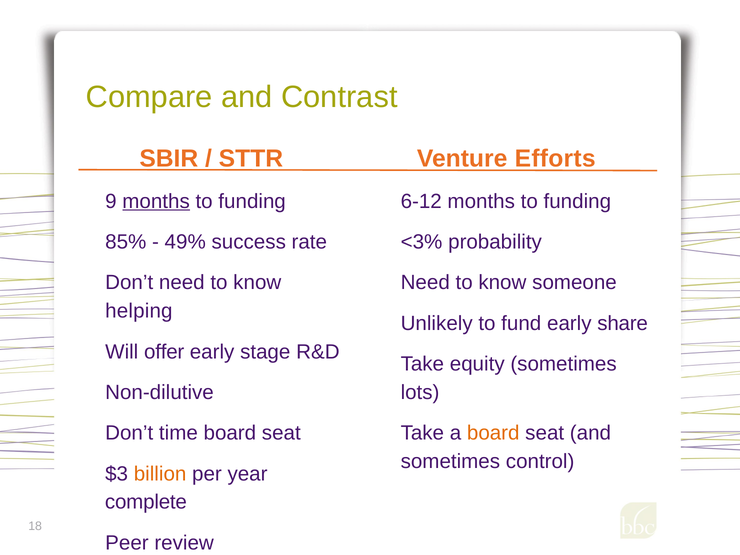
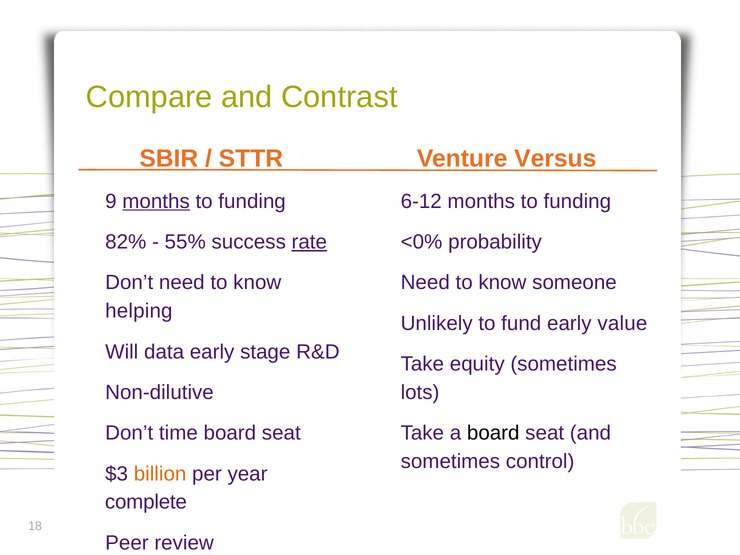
Efforts: Efforts -> Versus
85%: 85% -> 82%
49%: 49% -> 55%
rate underline: none -> present
<3%: <3% -> <0%
share: share -> value
offer: offer -> data
board at (493, 433) colour: orange -> black
